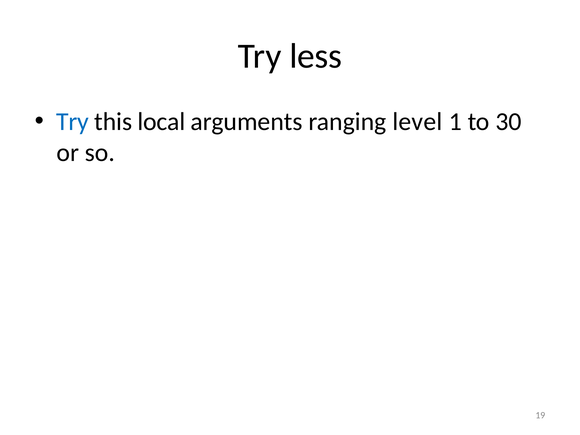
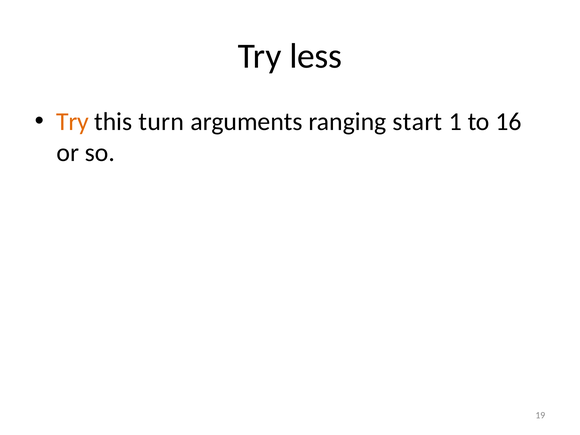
Try at (73, 122) colour: blue -> orange
local: local -> turn
level: level -> start
30: 30 -> 16
